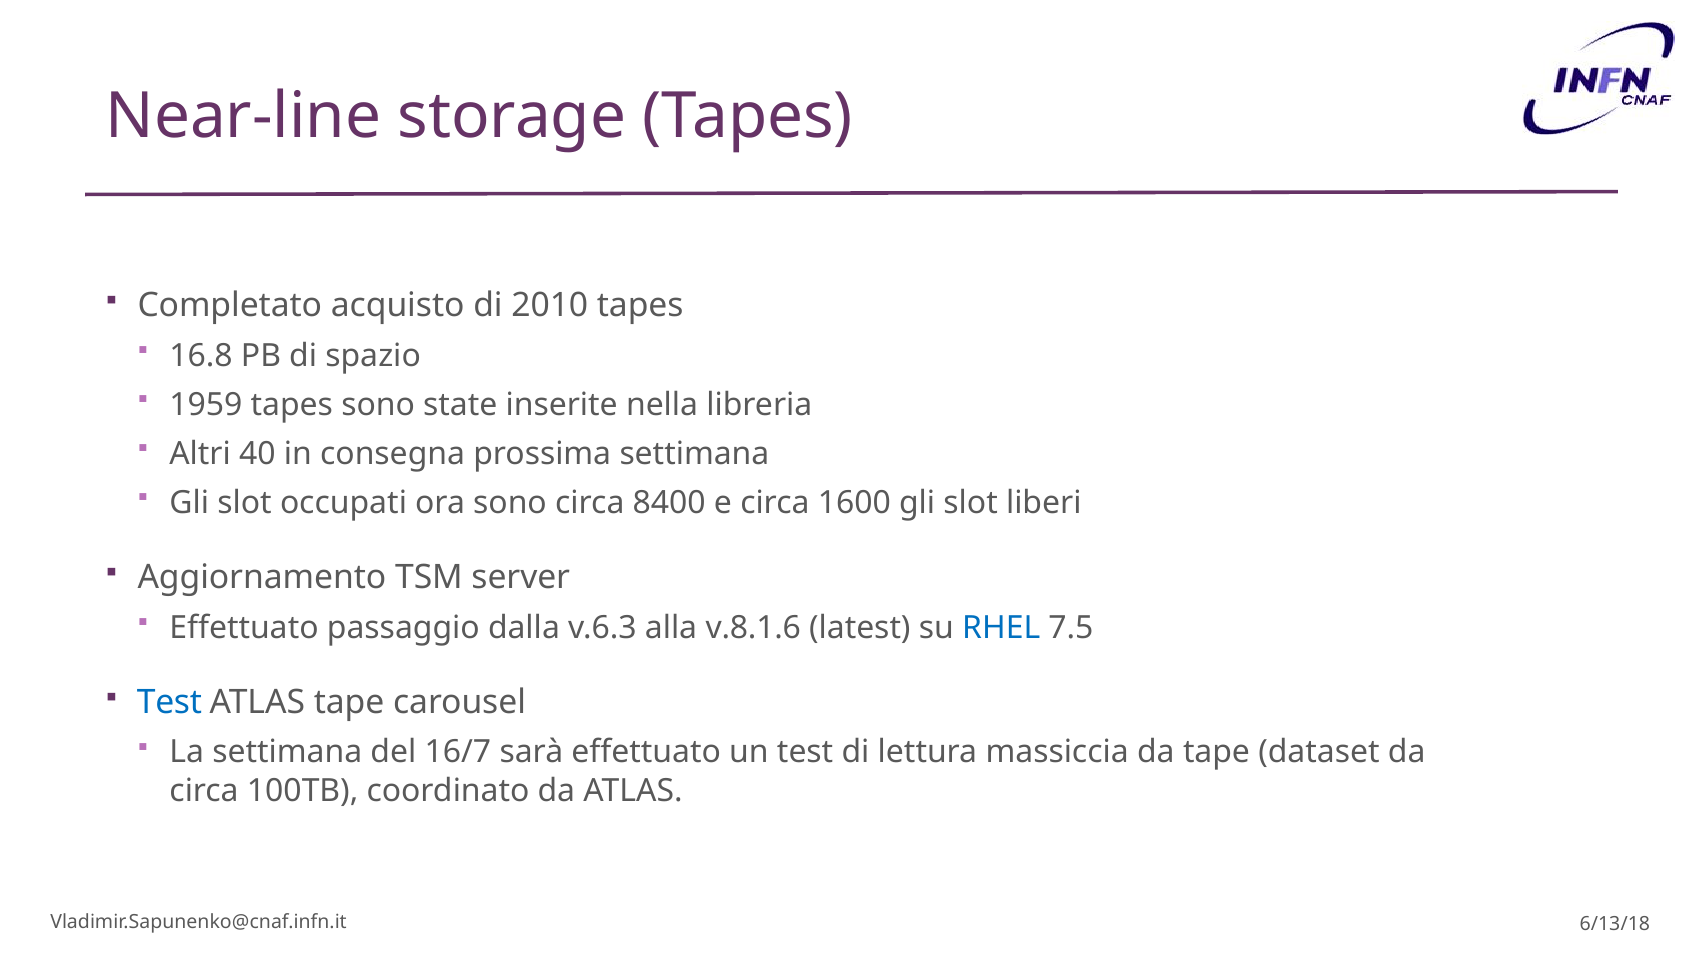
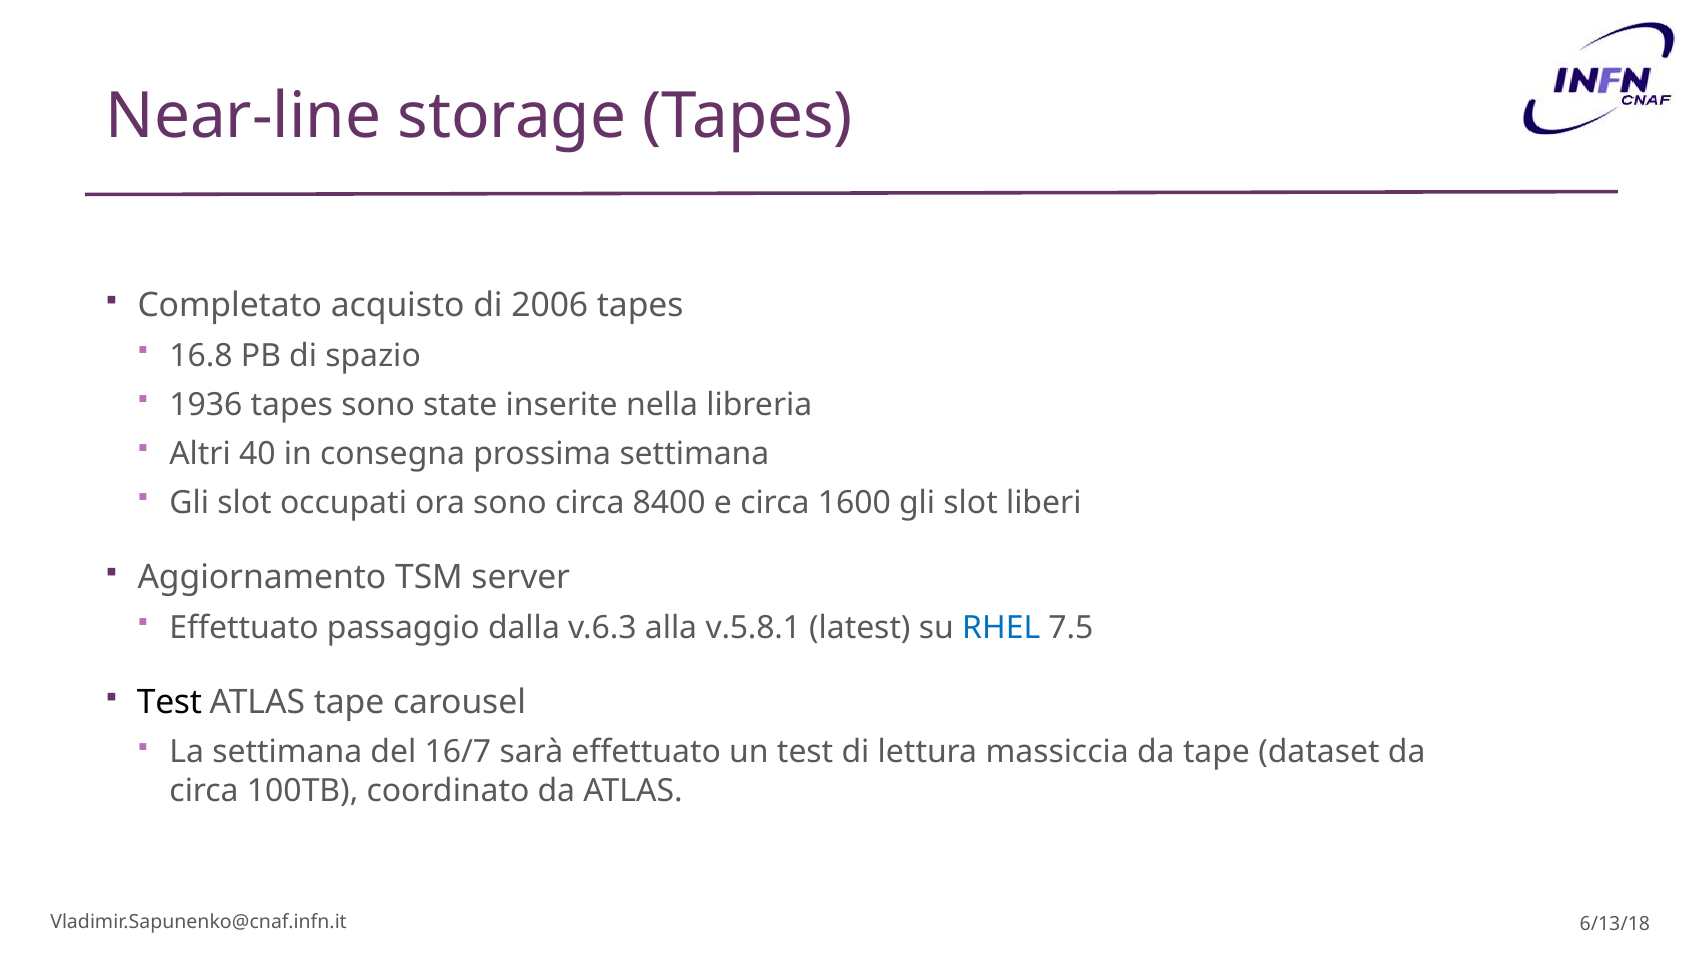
2010: 2010 -> 2006
1959: 1959 -> 1936
v.8.1.6: v.8.1.6 -> v.5.8.1
Test at (169, 702) colour: blue -> black
